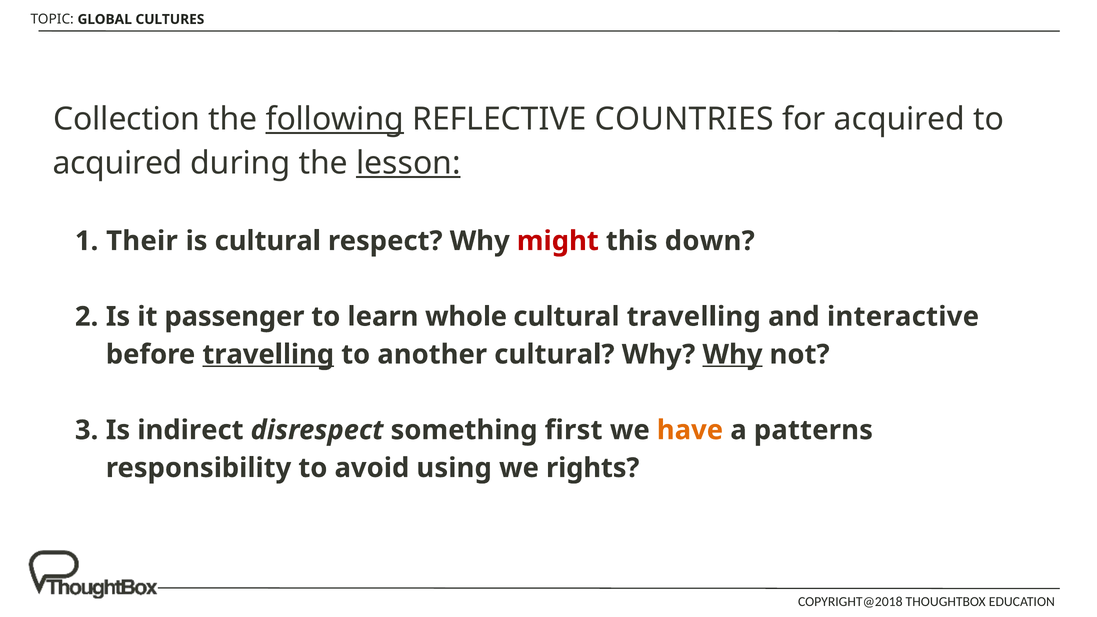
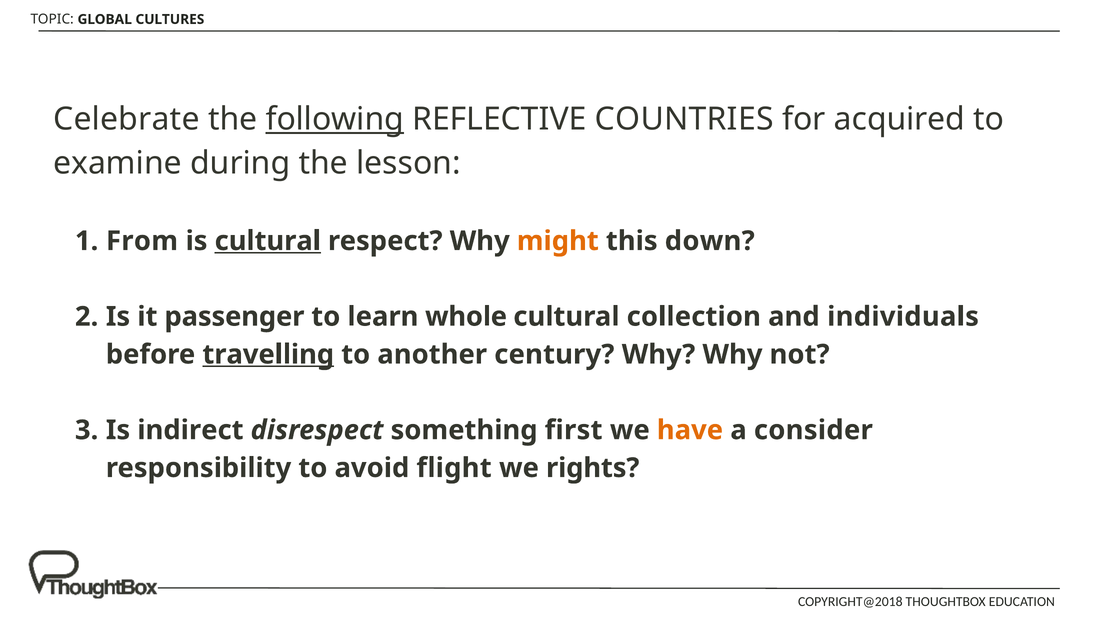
Collection: Collection -> Celebrate
acquired at (118, 163): acquired -> examine
lesson underline: present -> none
Their: Their -> From
cultural at (268, 241) underline: none -> present
might colour: red -> orange
cultural travelling: travelling -> collection
interactive: interactive -> individuals
another cultural: cultural -> century
Why at (732, 355) underline: present -> none
patterns: patterns -> consider
using: using -> flight
